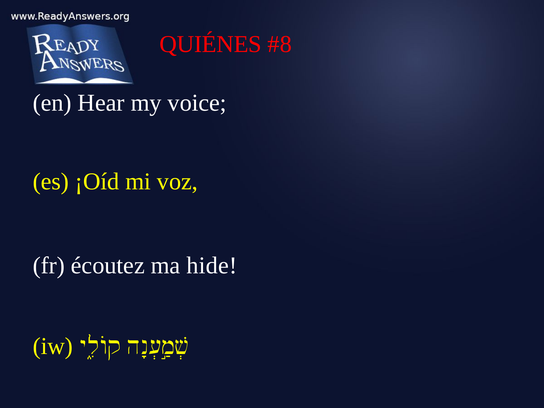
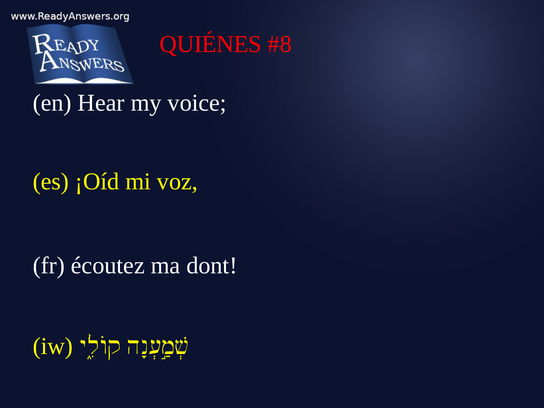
hide: hide -> dont
